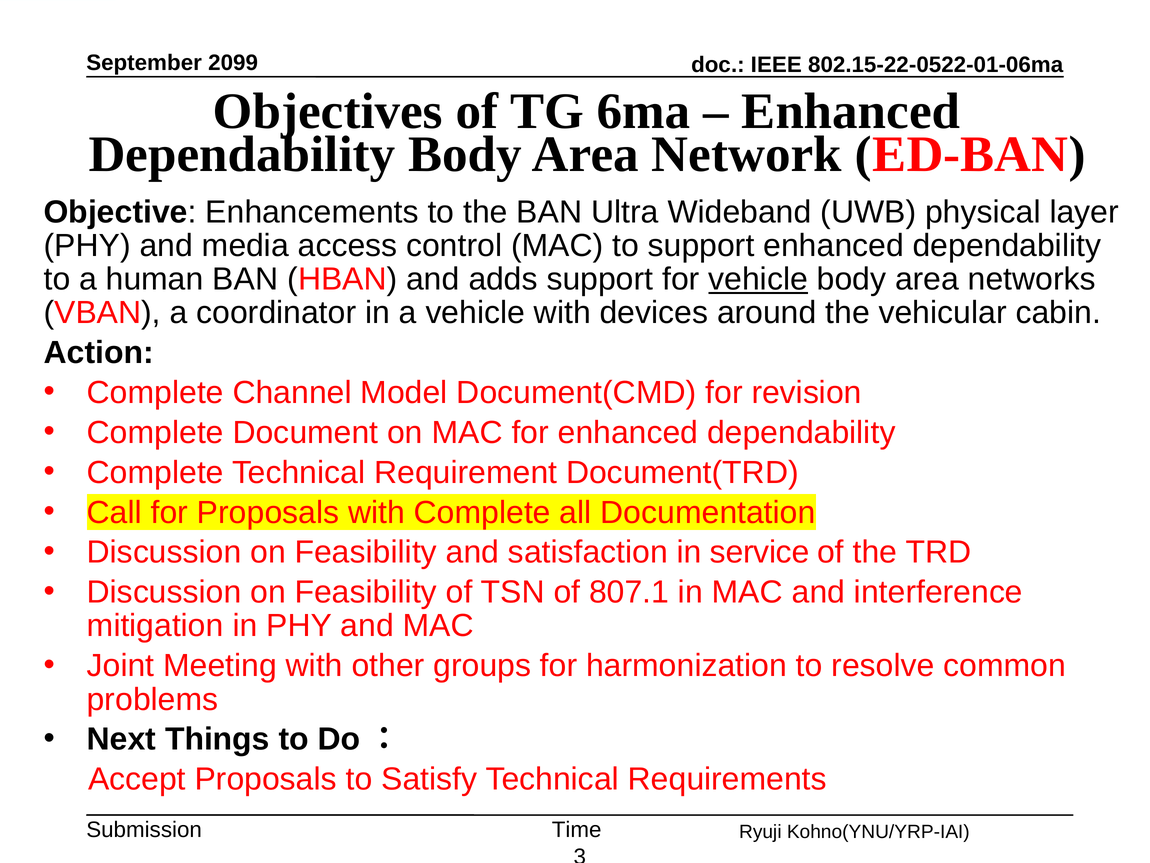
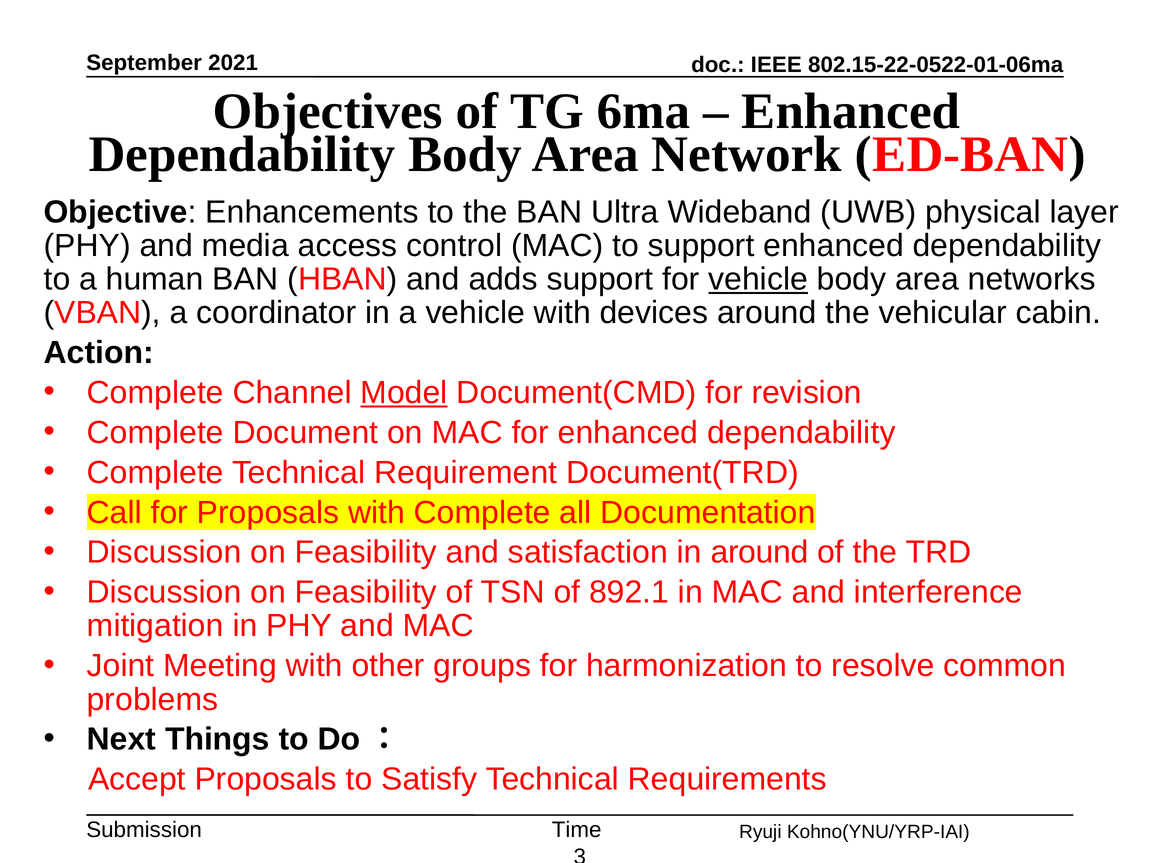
2099: 2099 -> 2021
Model underline: none -> present
in service: service -> around
807.1: 807.1 -> 892.1
